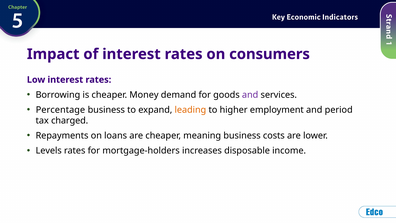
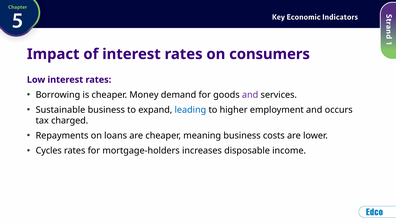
Percentage: Percentage -> Sustainable
leading colour: orange -> blue
period: period -> occurs
Levels: Levels -> Cycles
